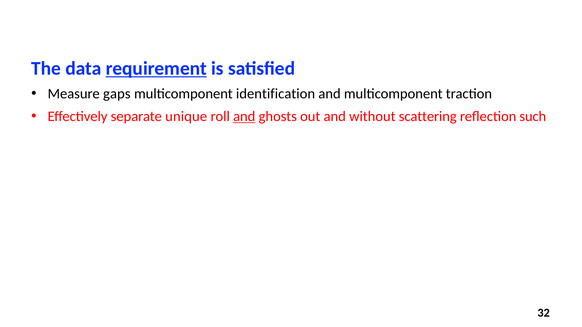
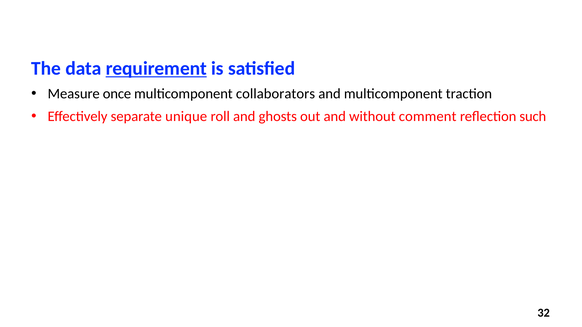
gaps: gaps -> once
identification: identification -> collaborators
and at (244, 117) underline: present -> none
scattering: scattering -> comment
